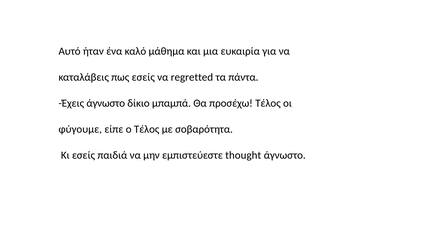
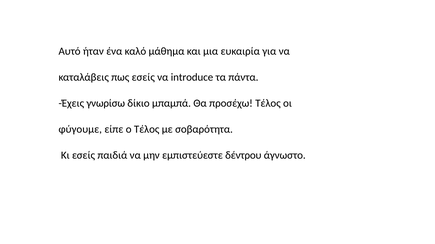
regretted: regretted -> introduce
Έχεις άγνωστο: άγνωστο -> γνωρίσω
thought: thought -> δέντρου
